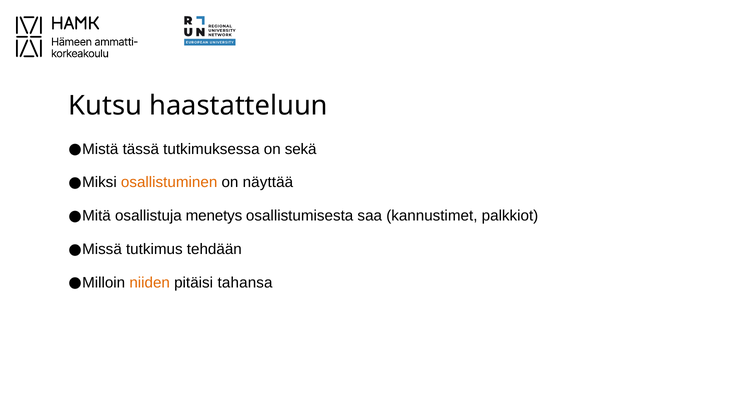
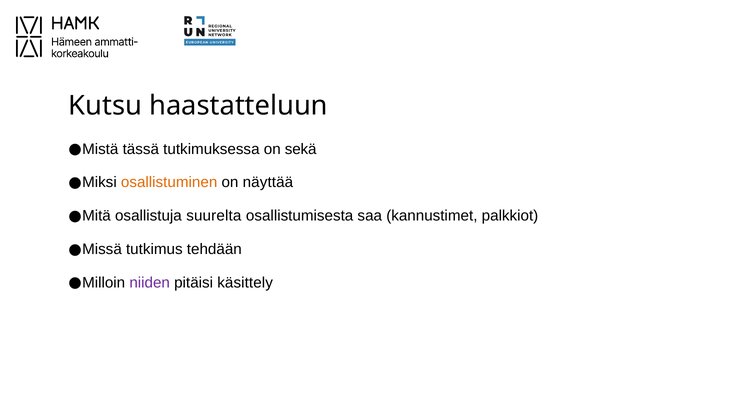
menetys: menetys -> suurelta
niiden colour: orange -> purple
tahansa: tahansa -> käsittely
